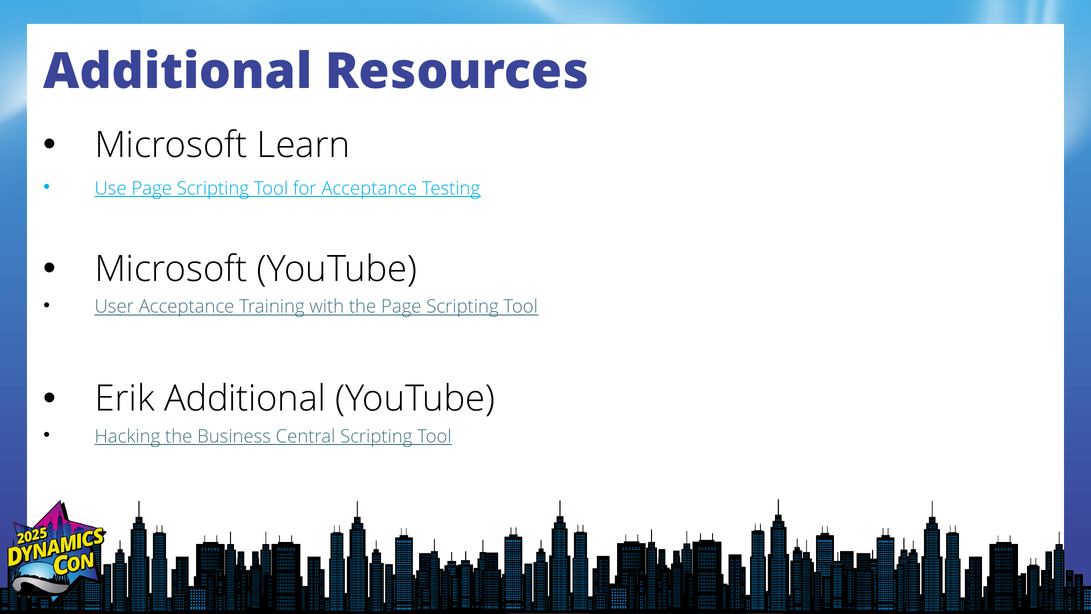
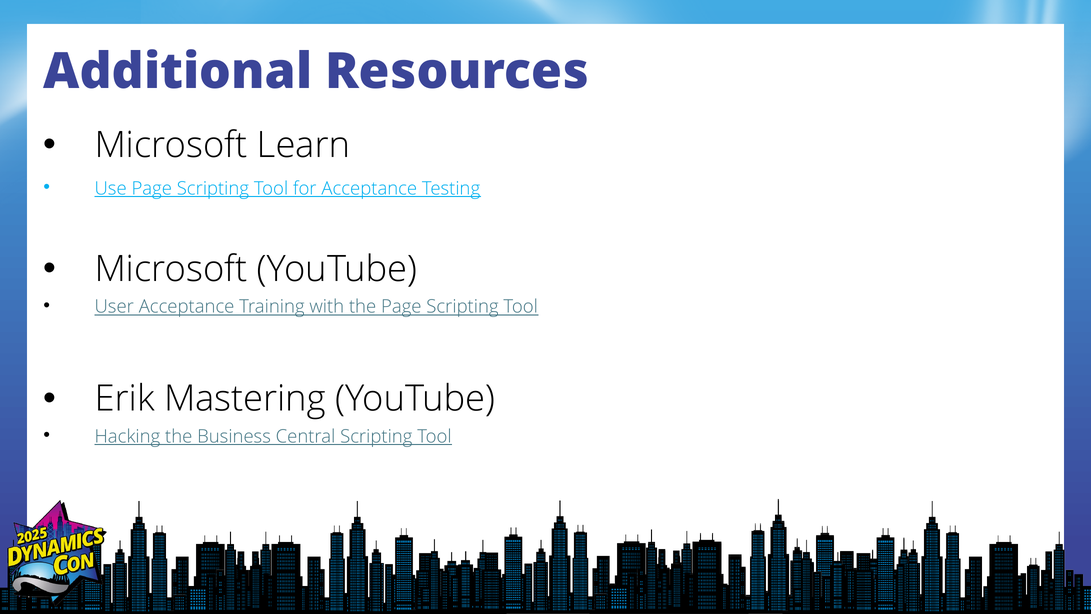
Erik Additional: Additional -> Mastering
